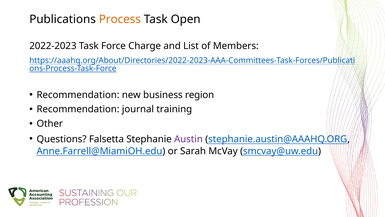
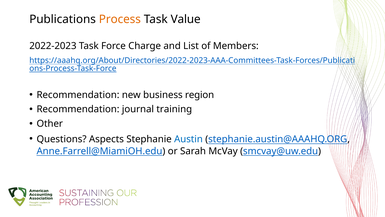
Open: Open -> Value
Falsetta: Falsetta -> Aspects
Austin colour: purple -> blue
